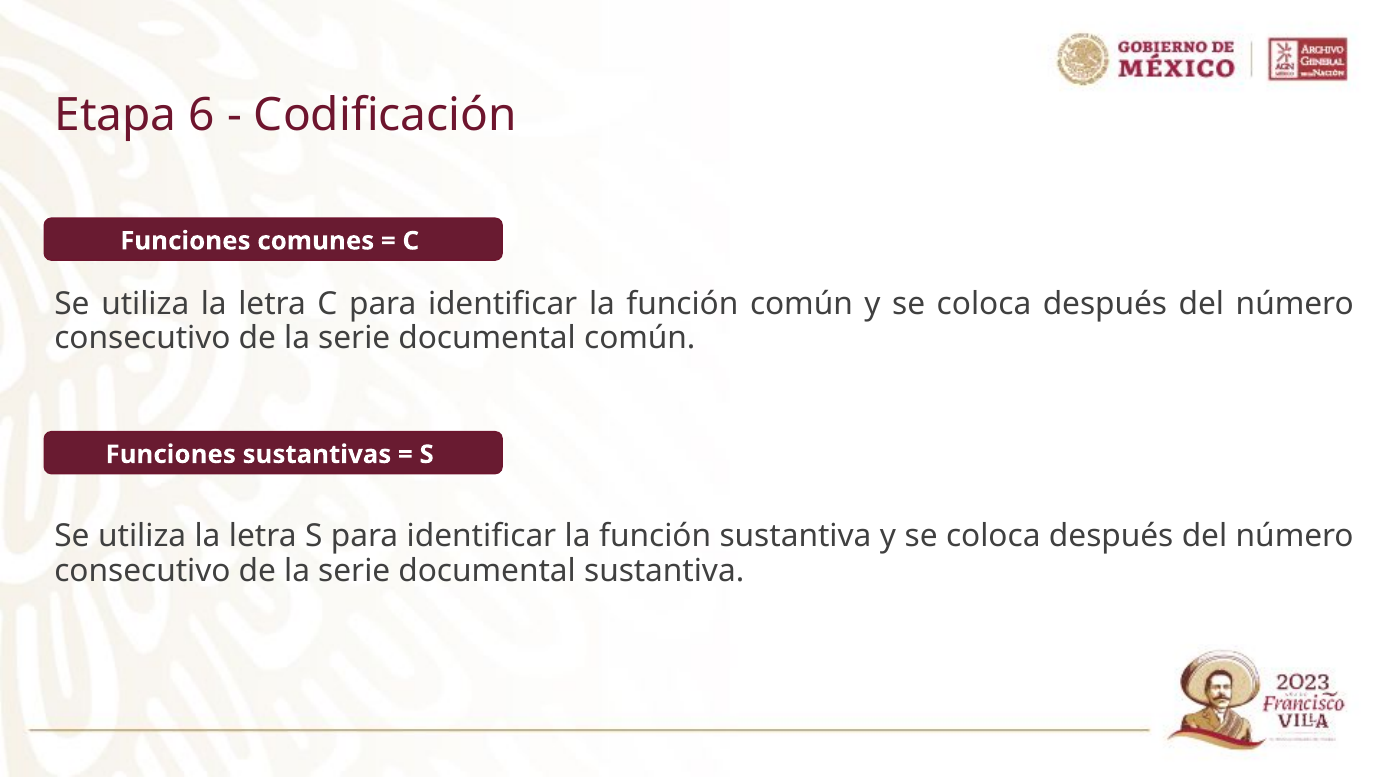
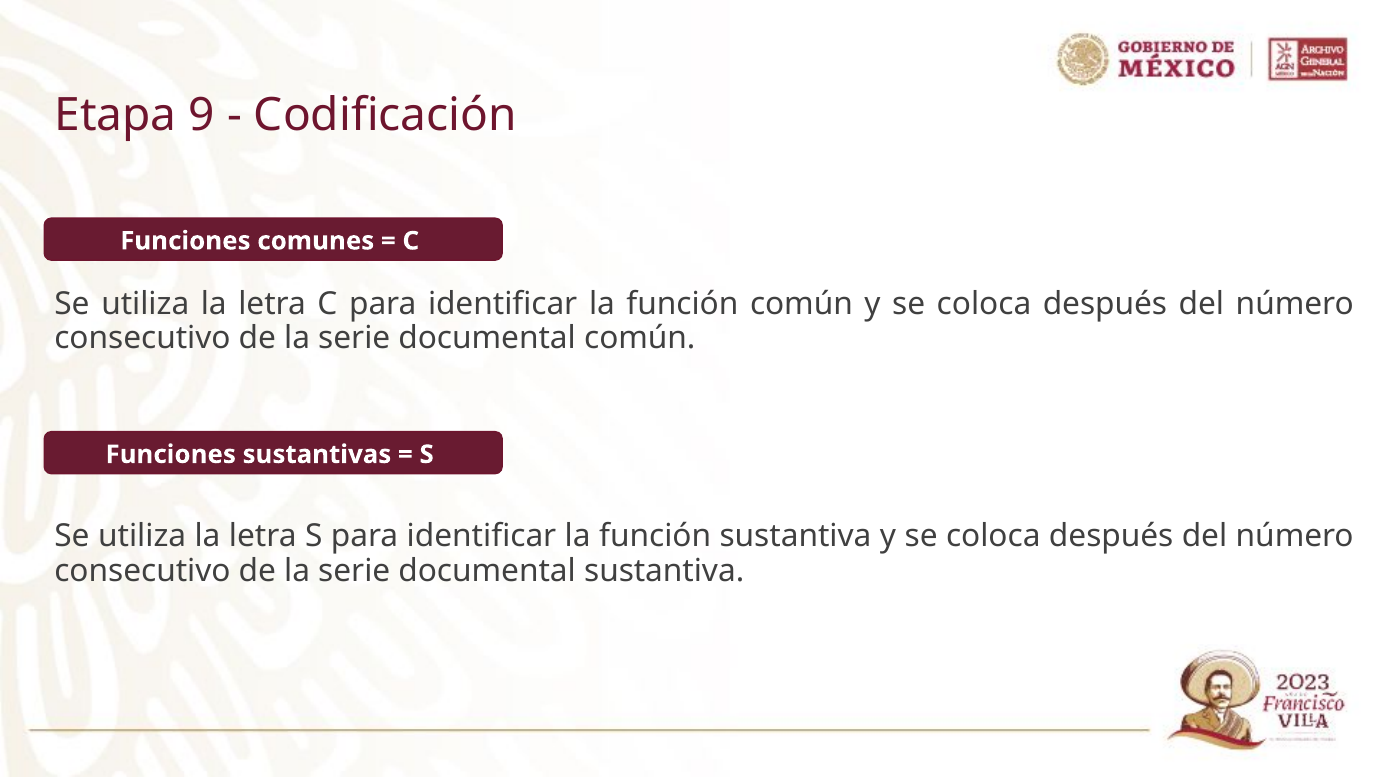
6: 6 -> 9
